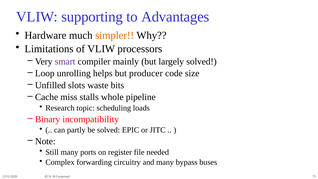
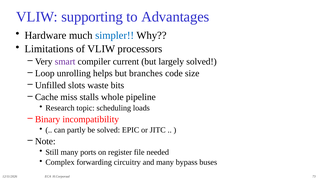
simpler colour: orange -> blue
mainly: mainly -> current
producer: producer -> branches
